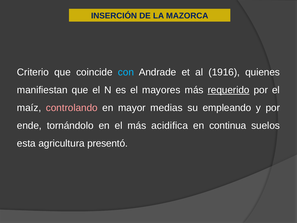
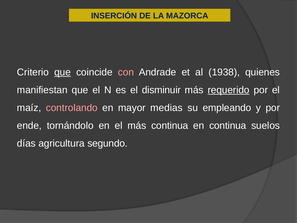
que at (63, 72) underline: none -> present
con colour: light blue -> pink
1916: 1916 -> 1938
mayores: mayores -> disminuir
más acidifica: acidifica -> continua
esta: esta -> días
presentó: presentó -> segundo
